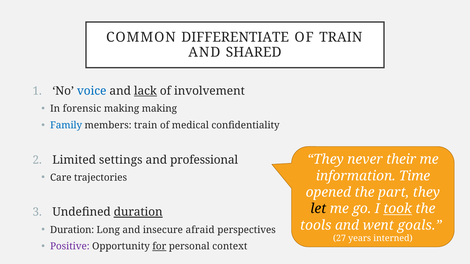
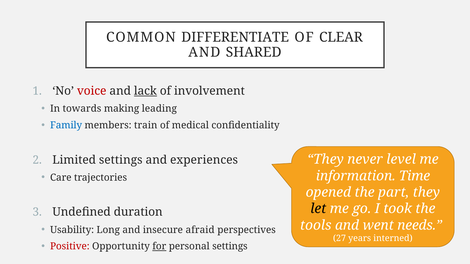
OF TRAIN: TRAIN -> CLEAR
voice colour: blue -> red
forensic: forensic -> towards
making making: making -> leading
their: their -> level
professional: professional -> experiences
took underline: present -> none
duration at (138, 212) underline: present -> none
goals: goals -> needs
Duration at (72, 230): Duration -> Usability
Positive colour: purple -> red
personal context: context -> settings
